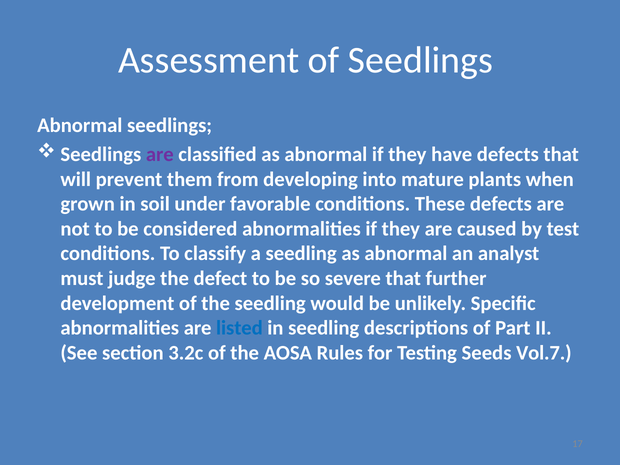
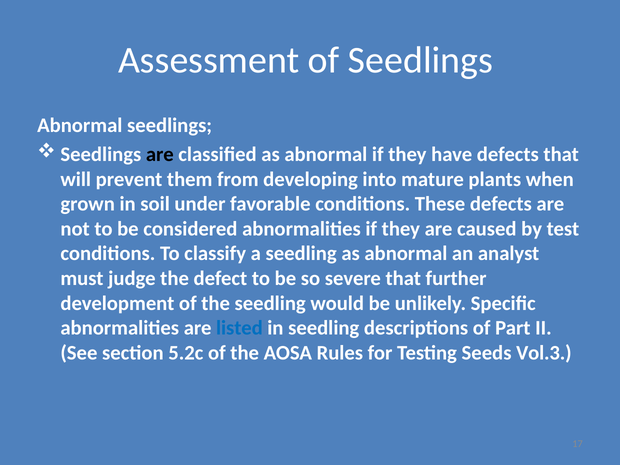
are at (160, 154) colour: purple -> black
3.2c: 3.2c -> 5.2c
Vol.7: Vol.7 -> Vol.3
